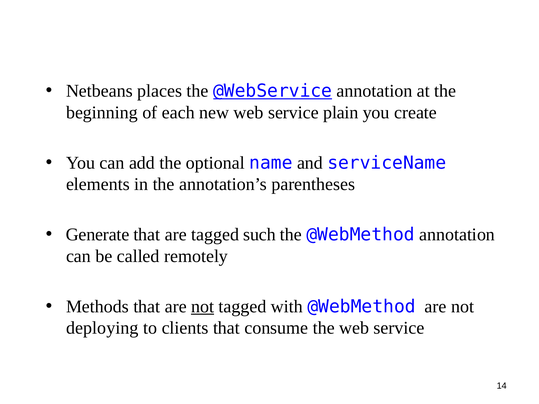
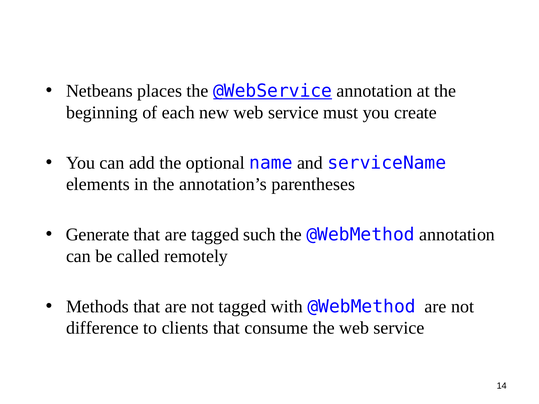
plain: plain -> must
not at (203, 307) underline: present -> none
deploying: deploying -> difference
